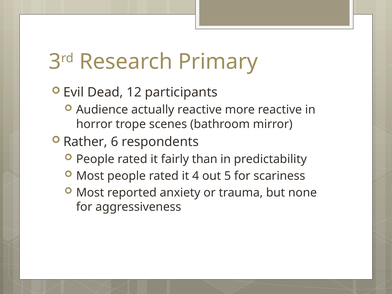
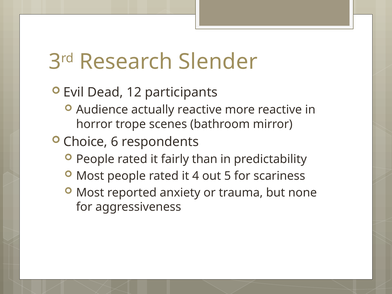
Primary: Primary -> Slender
Rather: Rather -> Choice
